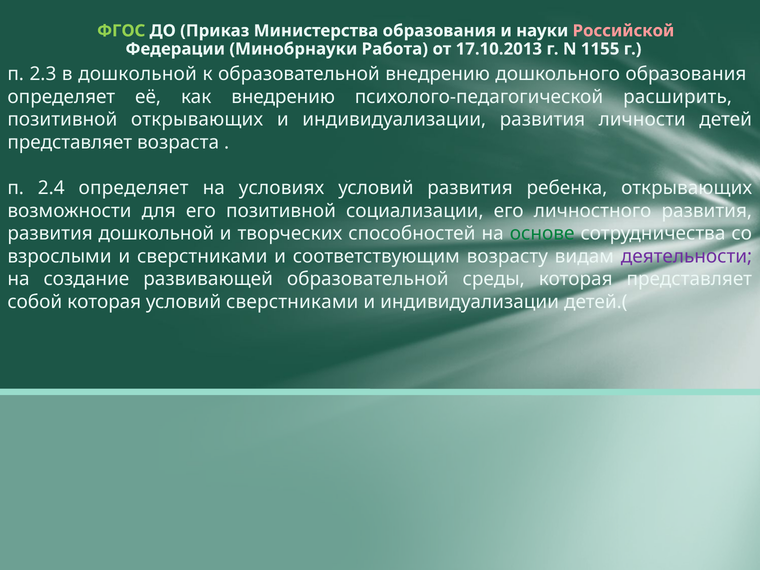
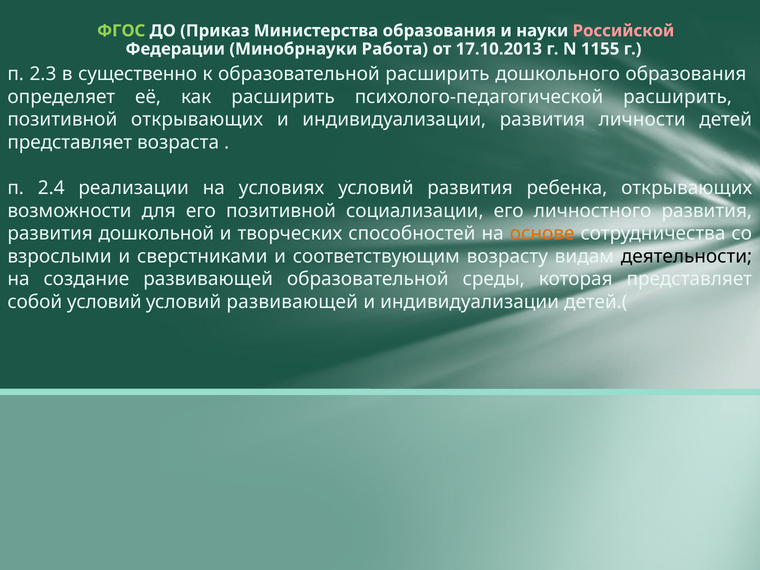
в дошкольной: дошкольной -> существенно
образовательной внедрению: внедрению -> расширить
как внедрению: внедрению -> расширить
2.4 определяет: определяет -> реализации
основе colour: green -> orange
деятельности colour: purple -> black
собой которая: которая -> условий
условий сверстниками: сверстниками -> развивающей
